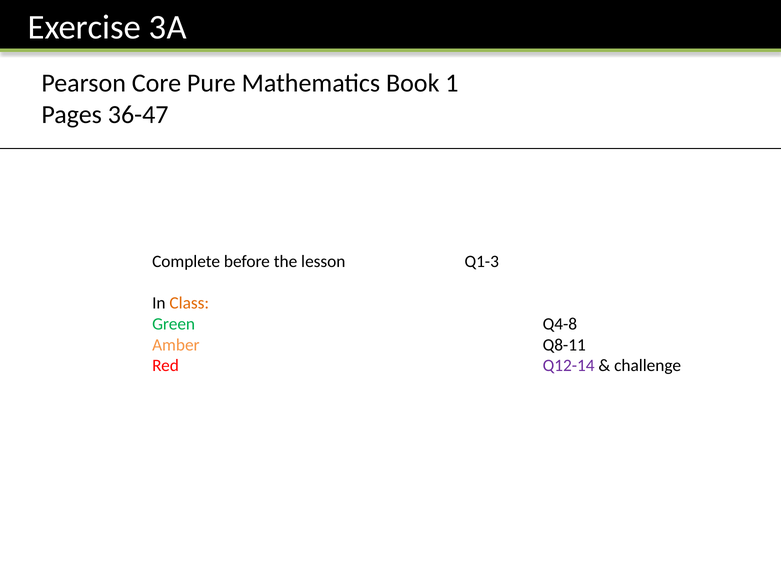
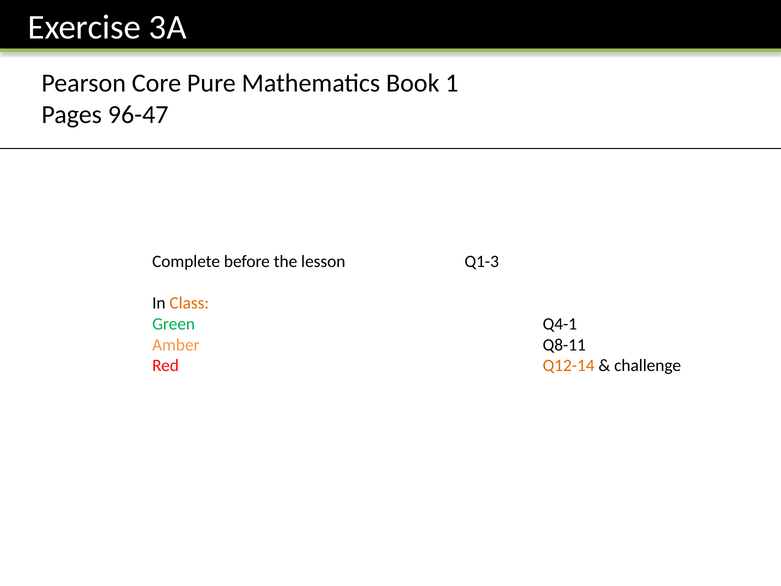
36-47: 36-47 -> 96-47
Q4-8: Q4-8 -> Q4-1
Q12-14 colour: purple -> orange
